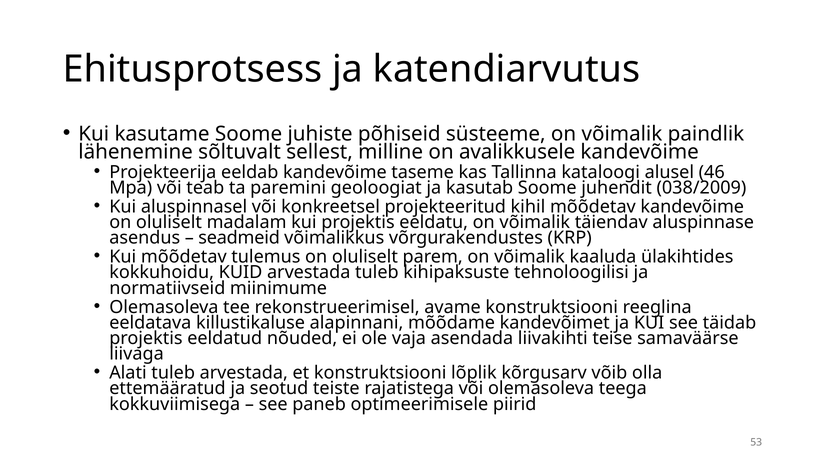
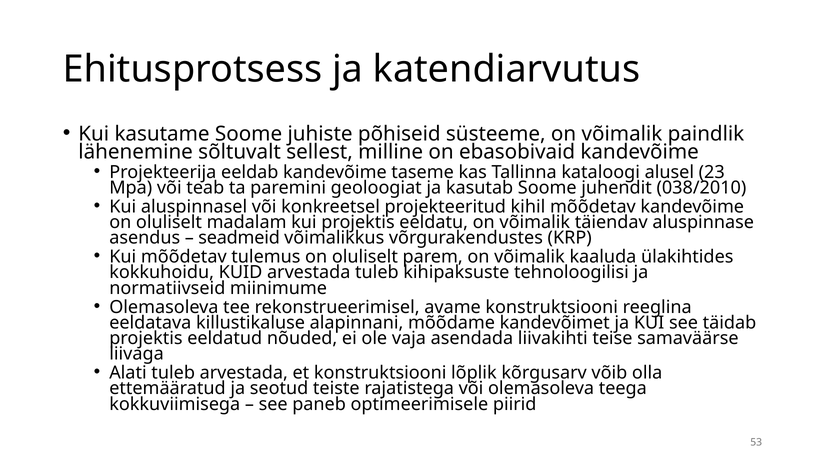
avalikkusele: avalikkusele -> ebasobivaid
46: 46 -> 23
038/2009: 038/2009 -> 038/2010
